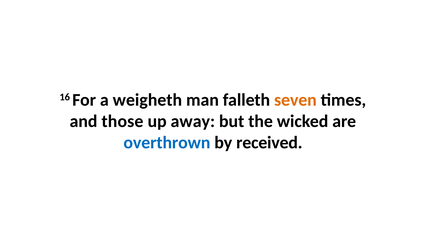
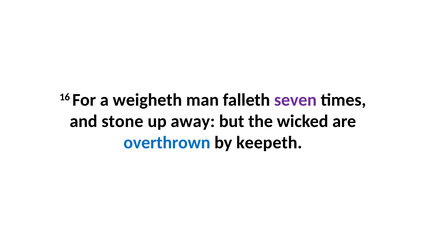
seven colour: orange -> purple
those: those -> stone
received: received -> keepeth
